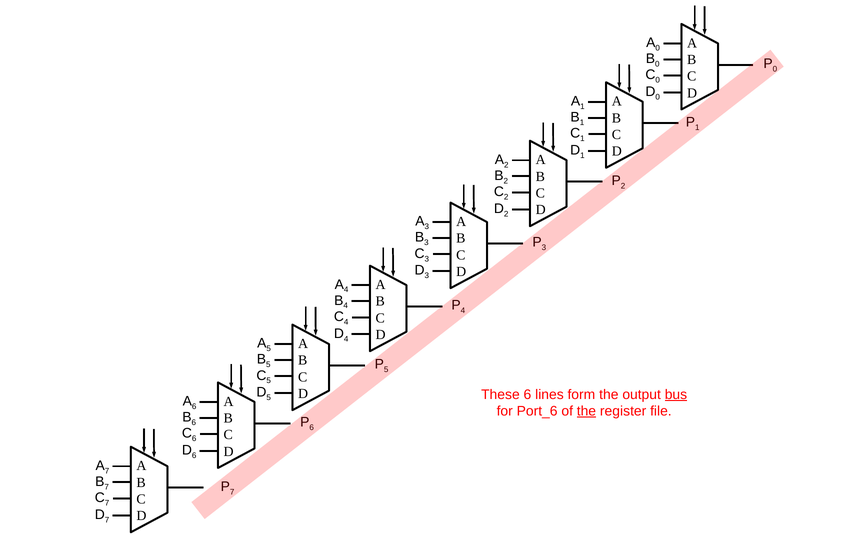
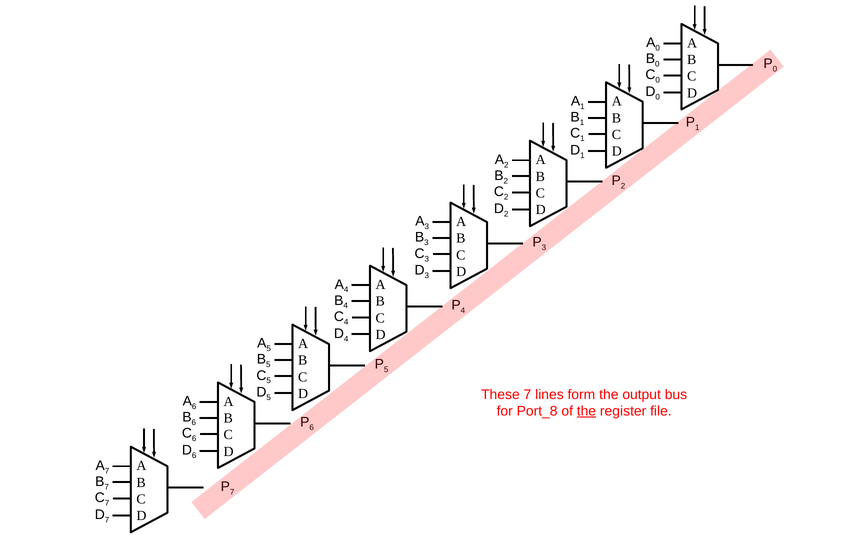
These 6: 6 -> 7
bus underline: present -> none
Port_6: Port_6 -> Port_8
